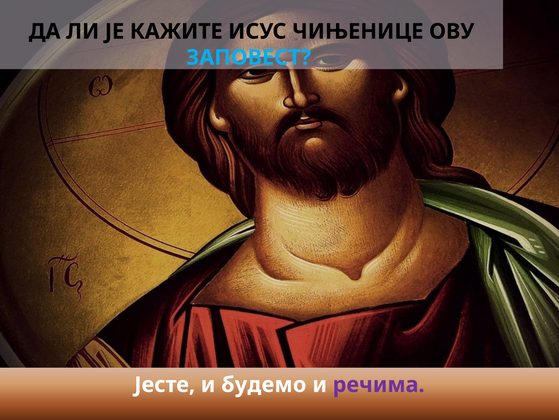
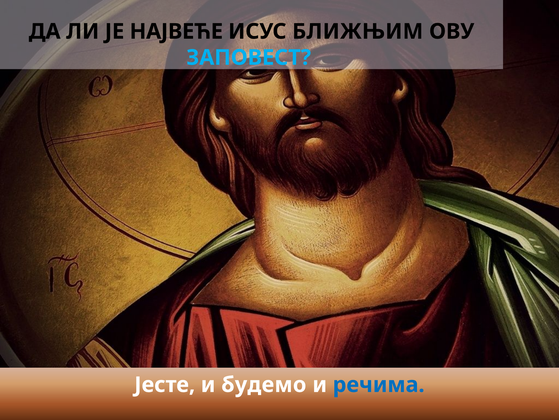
КАЖИТЕ: КАЖИТЕ -> НАЈВЕЋЕ
ЧИЊЕНИЦЕ: ЧИЊЕНИЦЕ -> БЛИЖЊИМ
речима colour: purple -> blue
